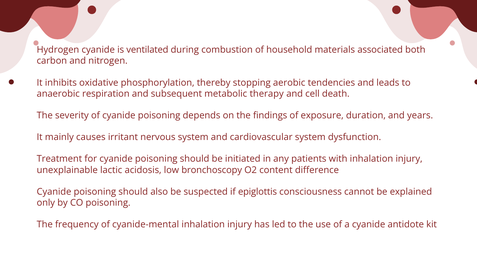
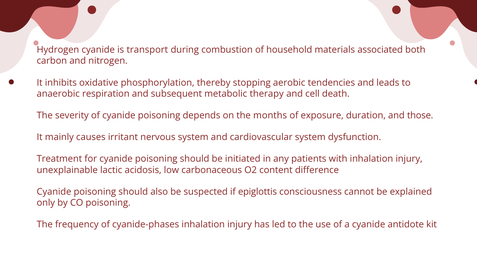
ventilated: ventilated -> transport
findings: findings -> months
years: years -> those
bronchoscopy: bronchoscopy -> carbonaceous
cyanide-mental: cyanide-mental -> cyanide-phases
